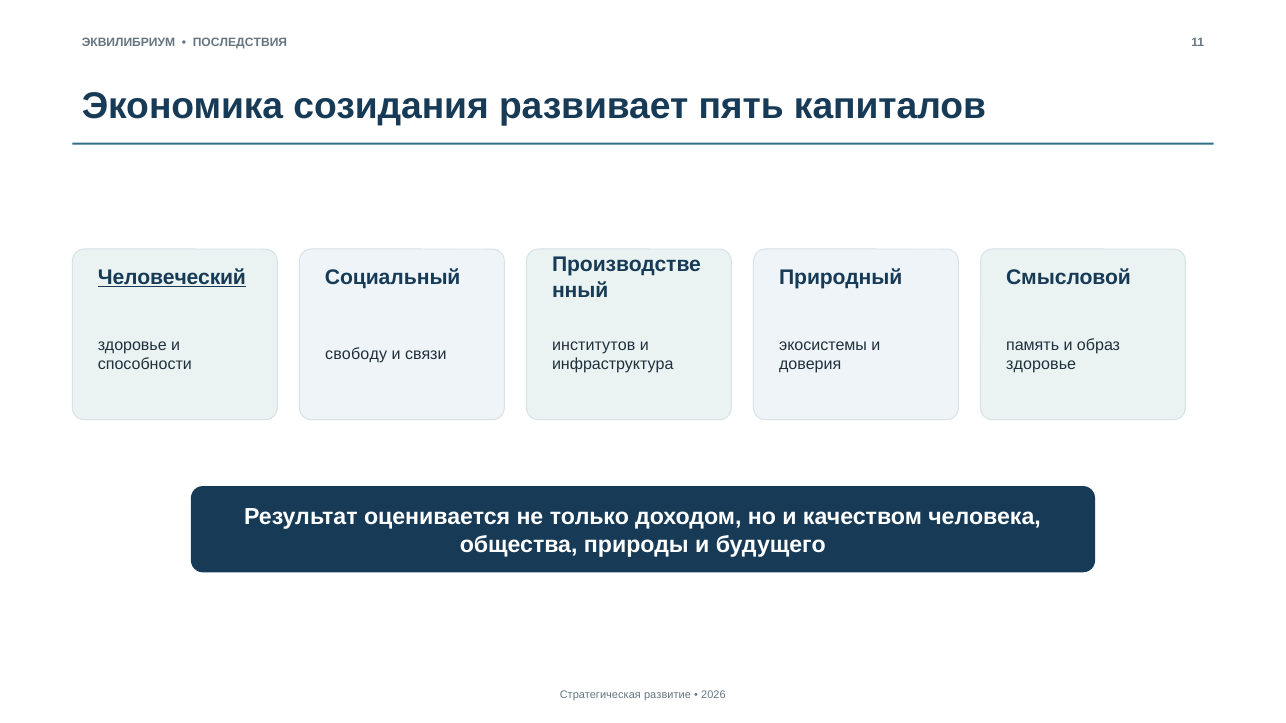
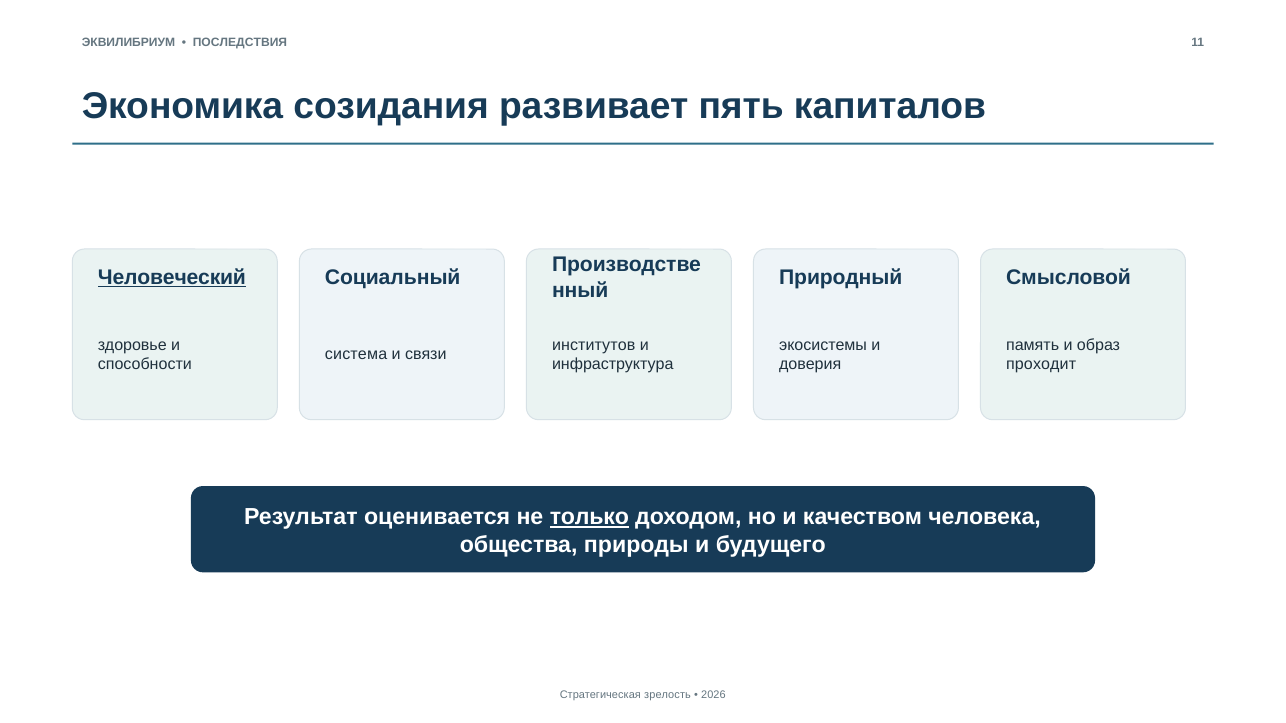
свободу: свободу -> система
здоровье at (1041, 364): здоровье -> проходит
только underline: none -> present
развитие: развитие -> зрелость
